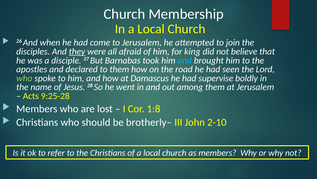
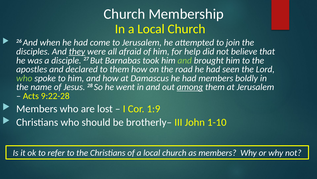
king: king -> help
and at (185, 60) colour: light blue -> light green
had supervise: supervise -> members
among underline: none -> present
9:25-28: 9:25-28 -> 9:22-28
1:8: 1:8 -> 1:9
2-10: 2-10 -> 1-10
